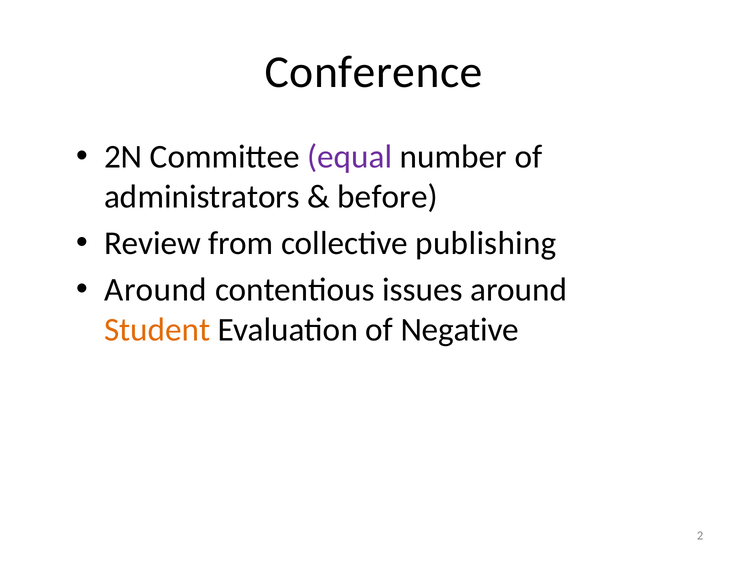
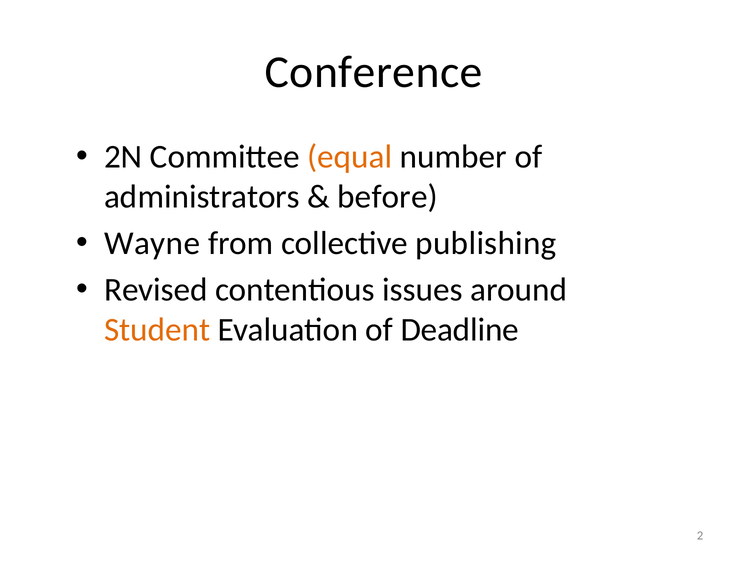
equal colour: purple -> orange
Review: Review -> Wayne
Around at (156, 290): Around -> Revised
Negative: Negative -> Deadline
